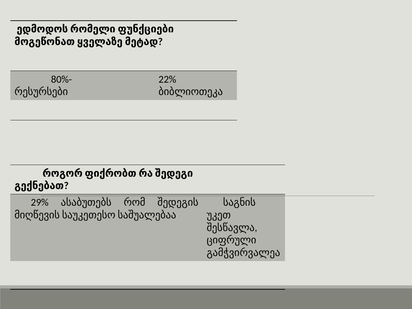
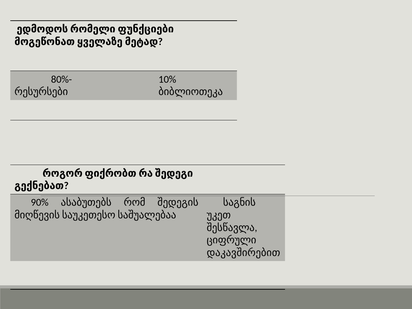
22%: 22% -> 10%
29%: 29% -> 90%
გამჭვირვალეა: გამჭვირვალეა -> დაკავშირებით
